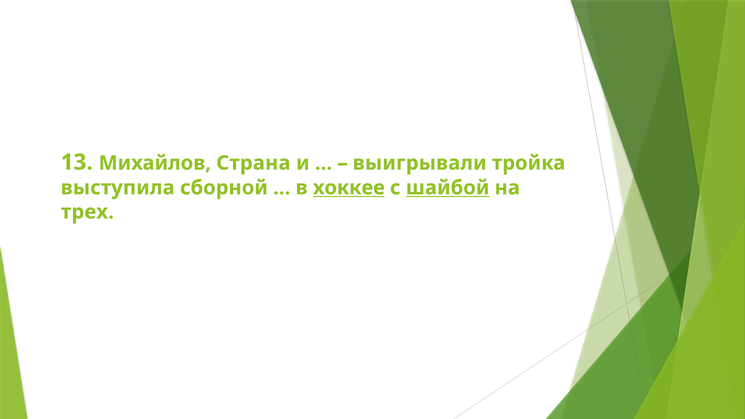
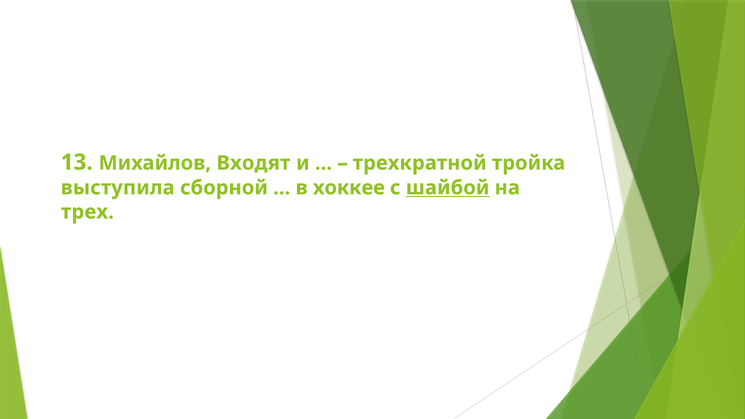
Страна: Страна -> Входят
выигрывали: выигрывали -> трехкратной
хоккее underline: present -> none
